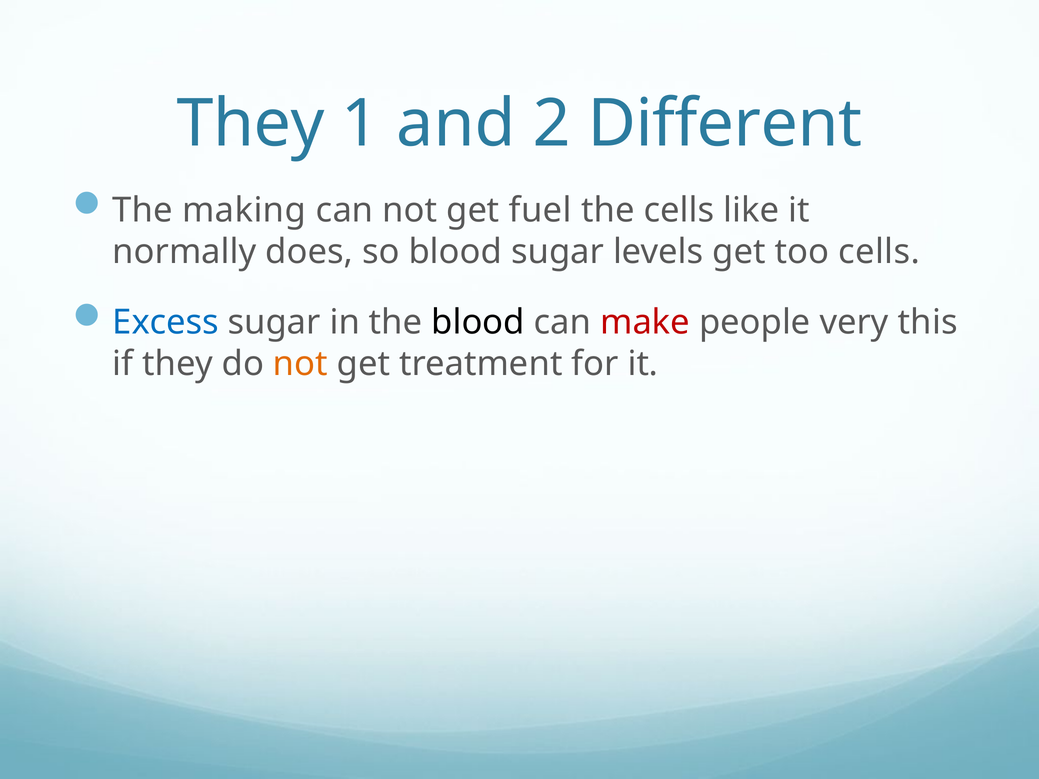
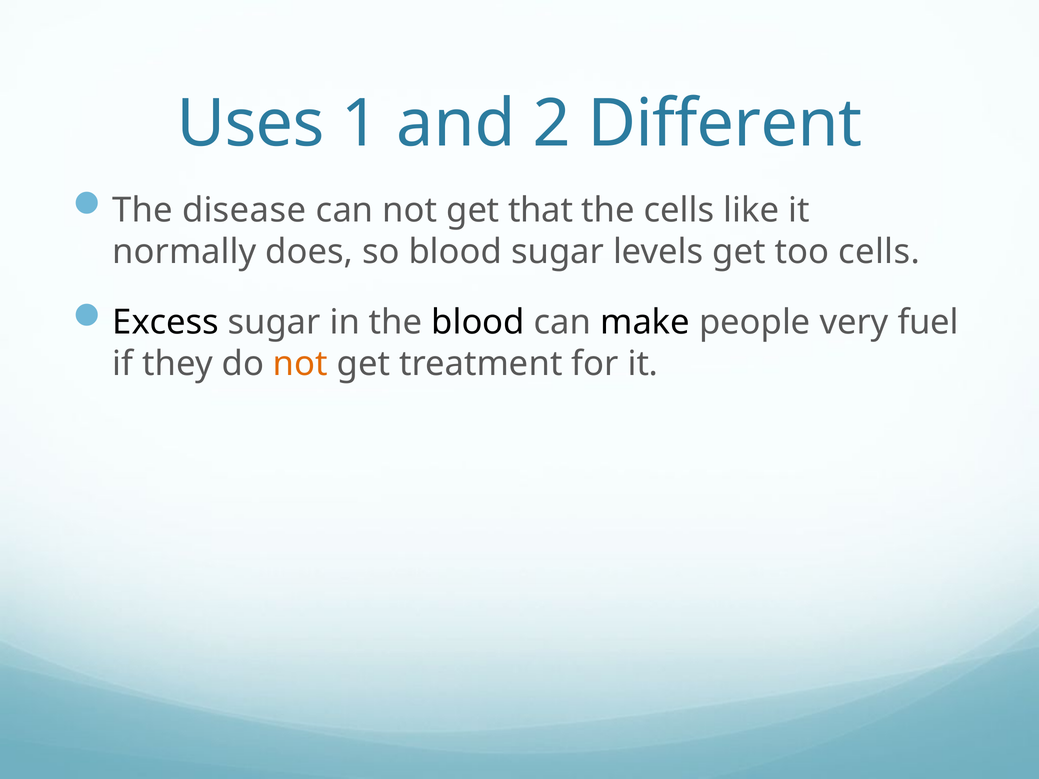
They at (251, 124): They -> Uses
making: making -> disease
fuel: fuel -> that
Excess colour: blue -> black
make colour: red -> black
this: this -> fuel
